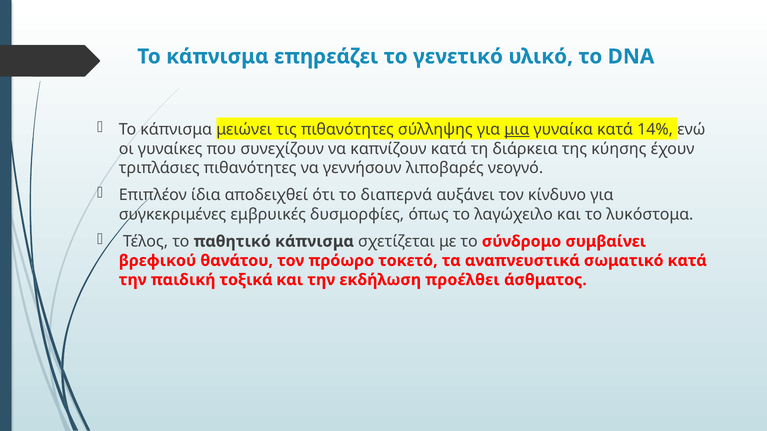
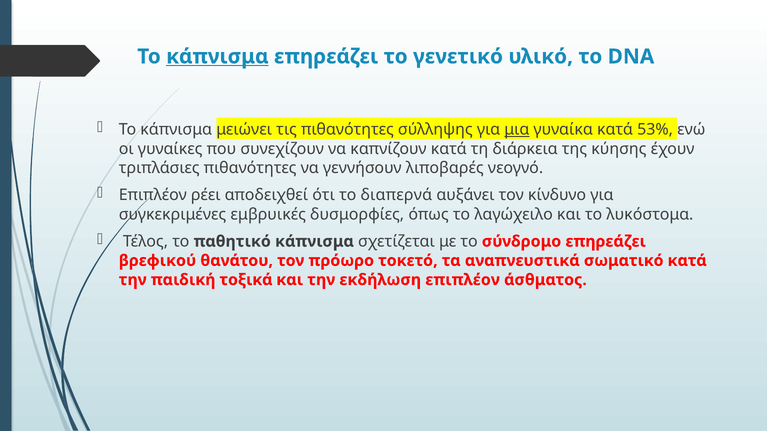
κάπνισμα at (217, 57) underline: none -> present
14%: 14% -> 53%
ίδια: ίδια -> ρέει
σύνδρομο συμβαίνει: συμβαίνει -> επηρεάζει
εκδήλωση προέλθει: προέλθει -> επιπλέον
